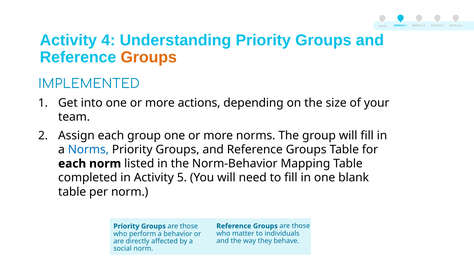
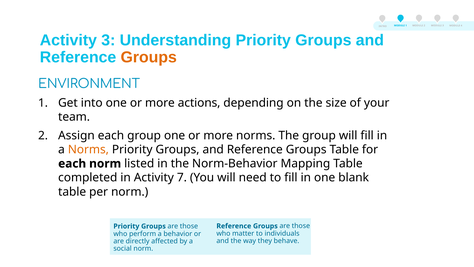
Activity 4: 4 -> 3
IMPLEMENTED: IMPLEMENTED -> ENVIRONMENT
Norms at (88, 149) colour: blue -> orange
5: 5 -> 7
